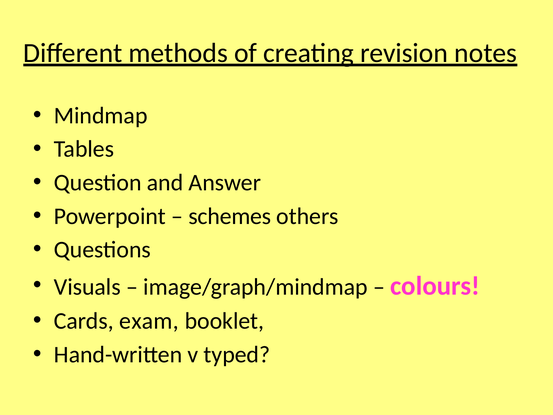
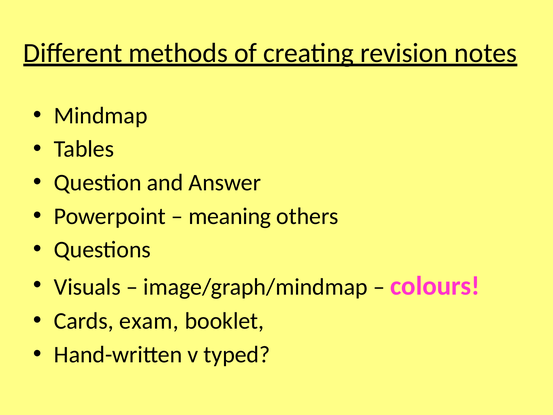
schemes: schemes -> meaning
